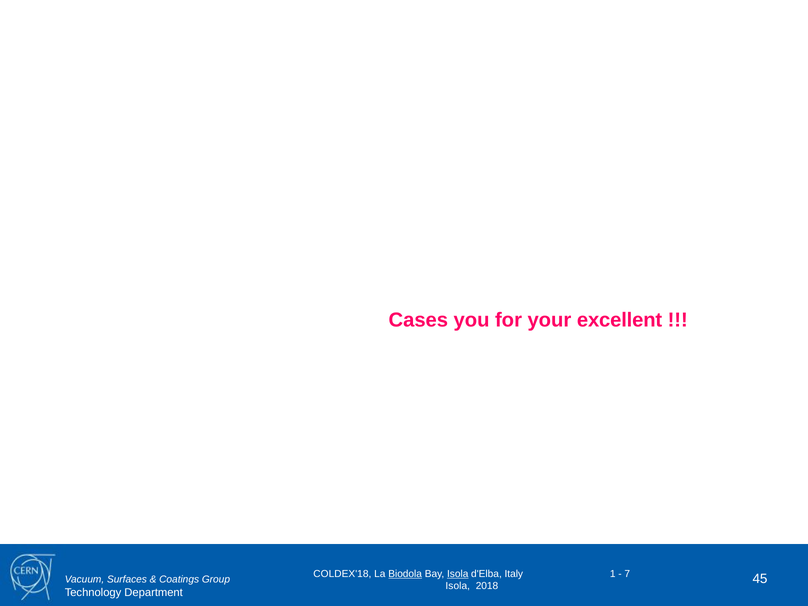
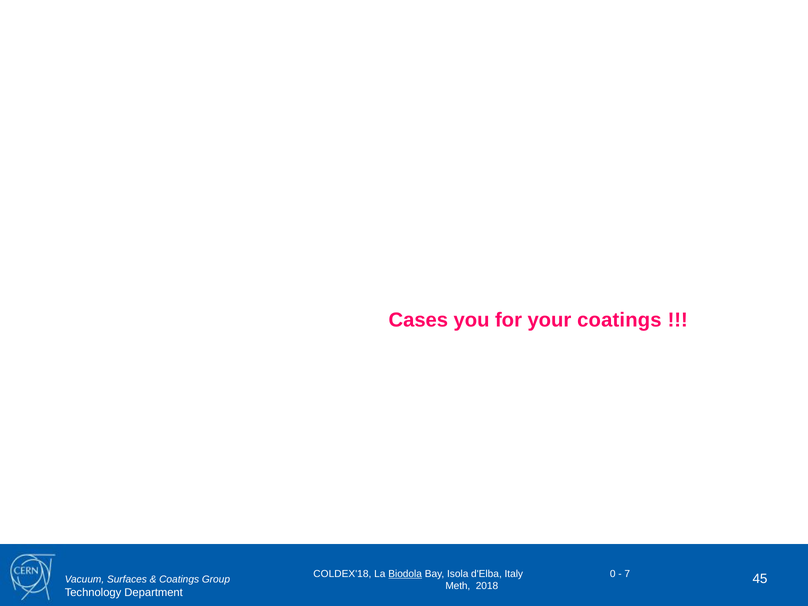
your excellent: excellent -> coatings
Isola at (458, 574) underline: present -> none
1: 1 -> 0
Isola at (458, 586): Isola -> Meth
